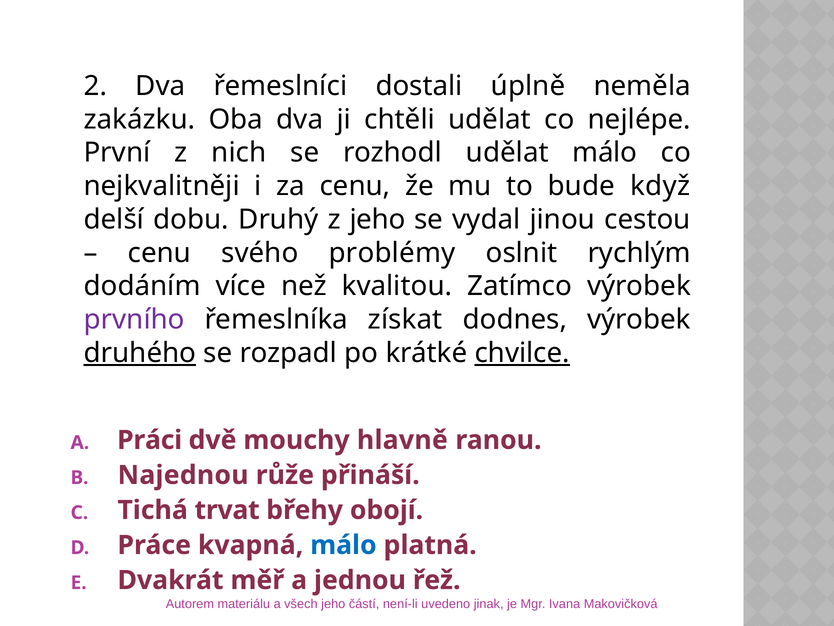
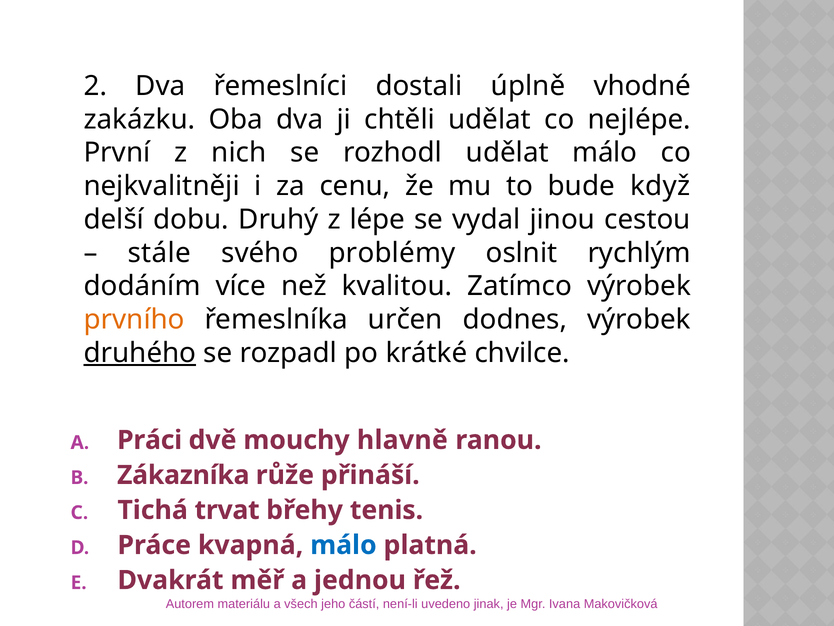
neměla: neměla -> vhodné
z jeho: jeho -> lépe
cenu at (159, 253): cenu -> stále
prvního colour: purple -> orange
získat: získat -> určen
chvilce underline: present -> none
Najednou: Najednou -> Zákazníka
obojí: obojí -> tenis
